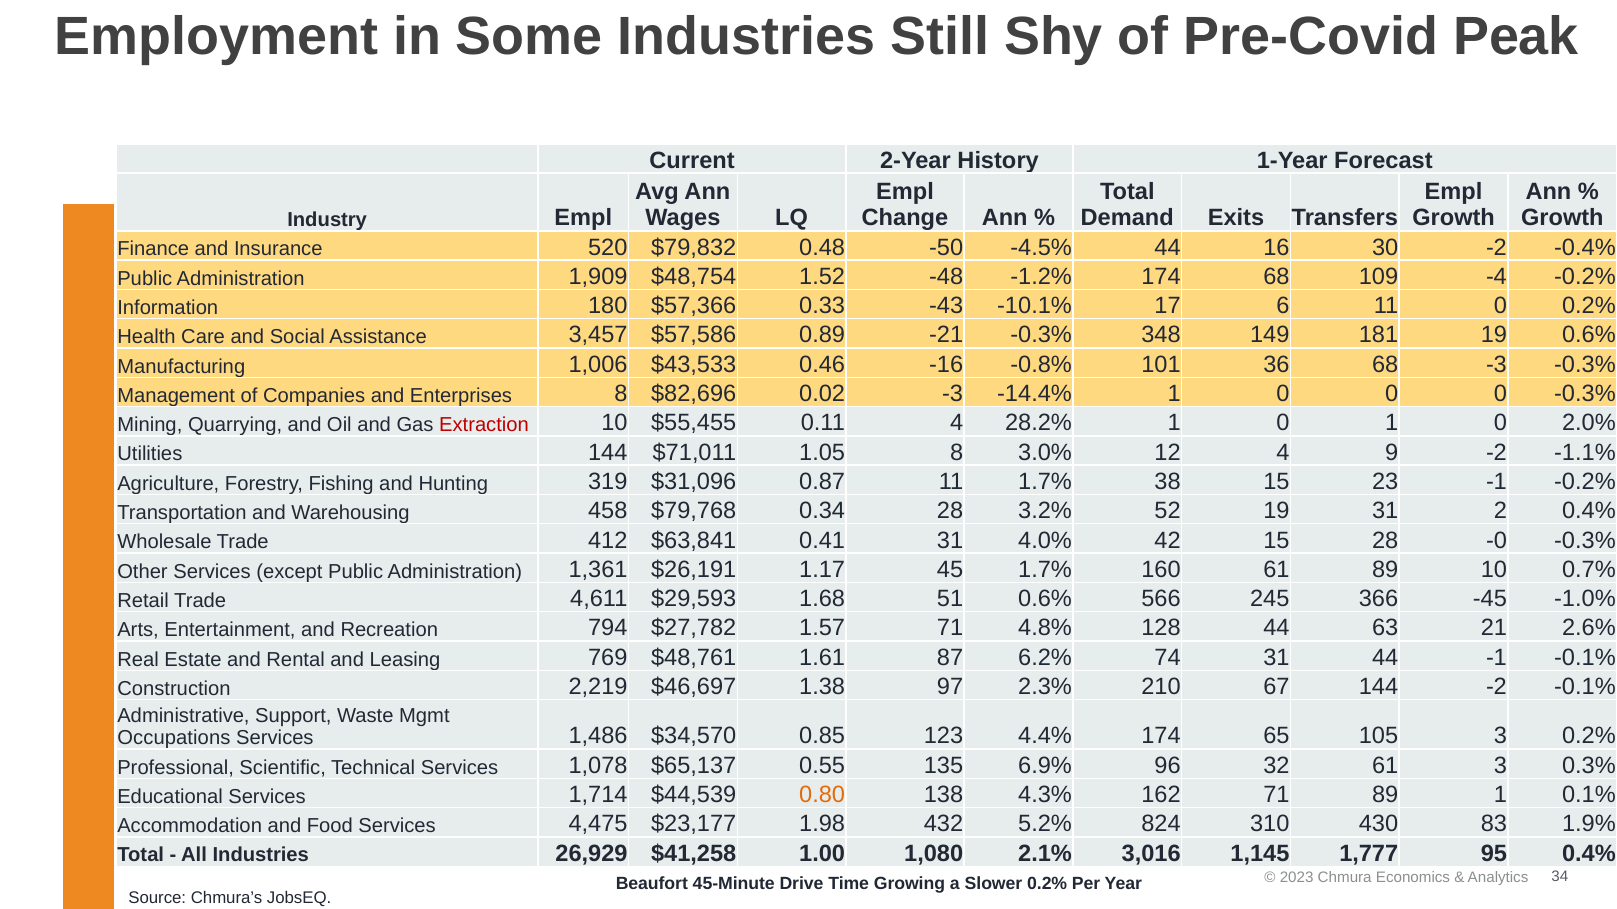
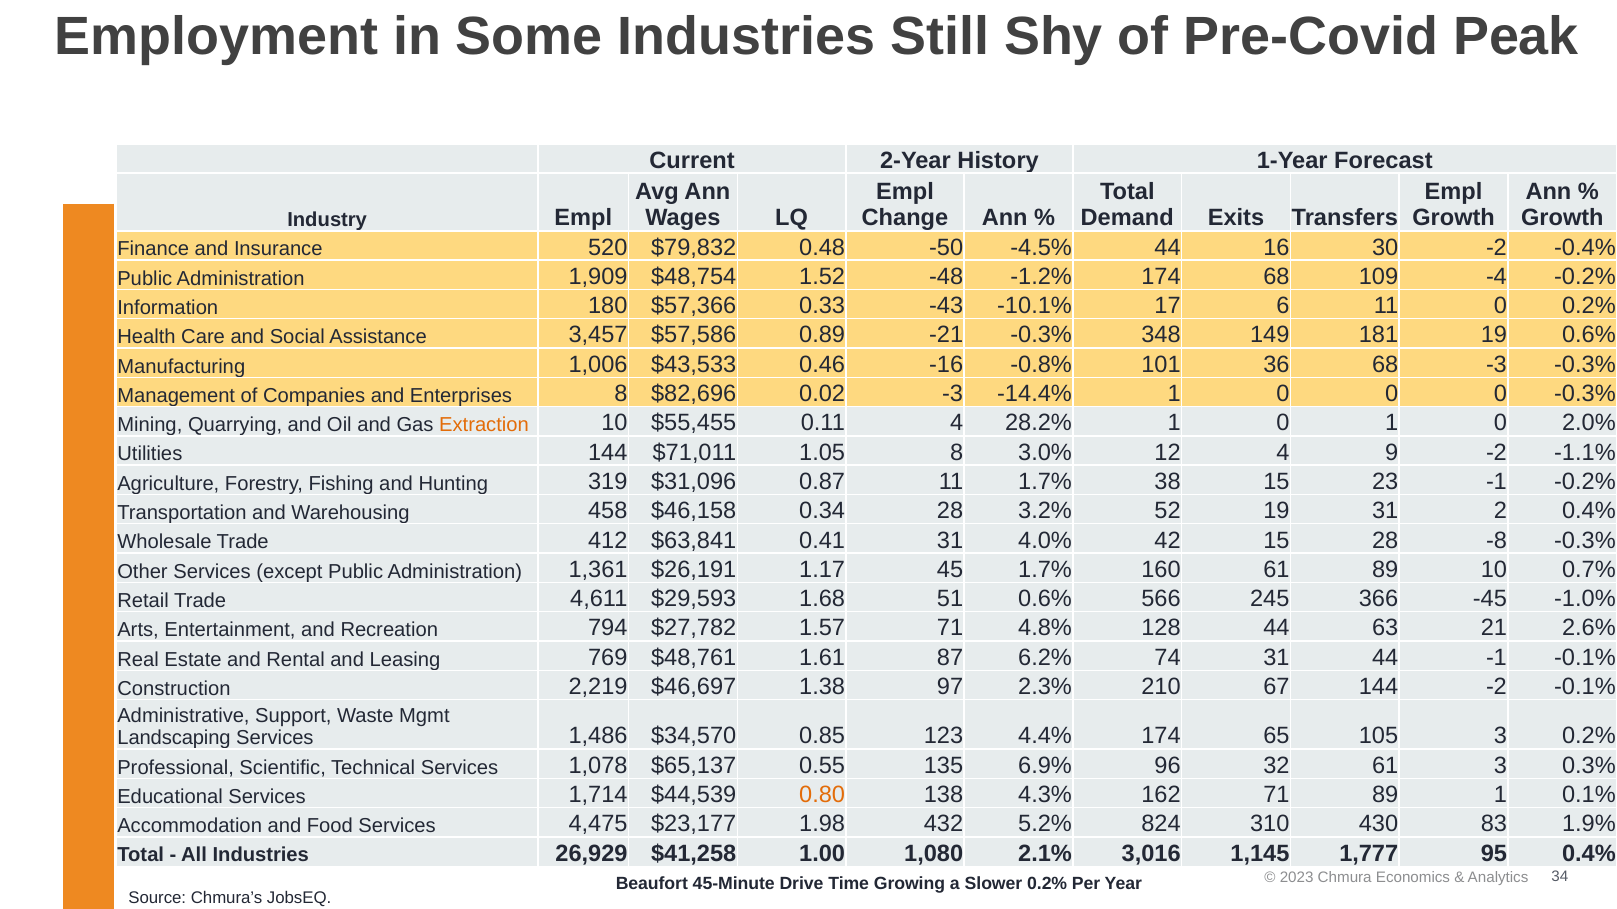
Extraction colour: red -> orange
$79,768: $79,768 -> $46,158
-0: -0 -> -8
Occupations: Occupations -> Landscaping
